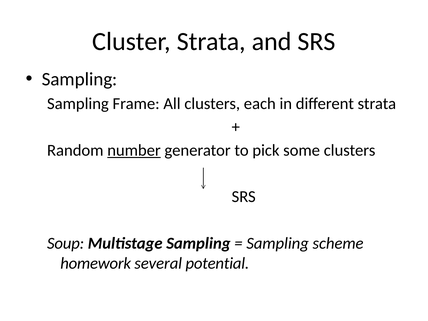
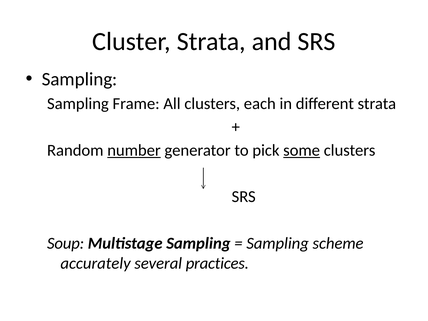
some underline: none -> present
homework: homework -> accurately
potential: potential -> practices
